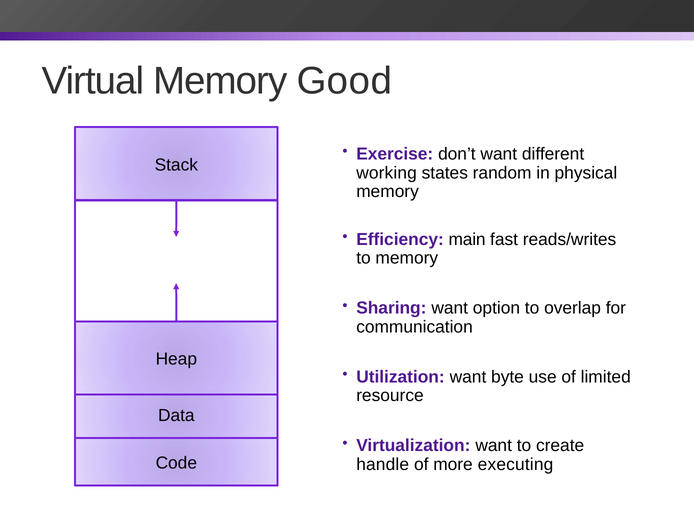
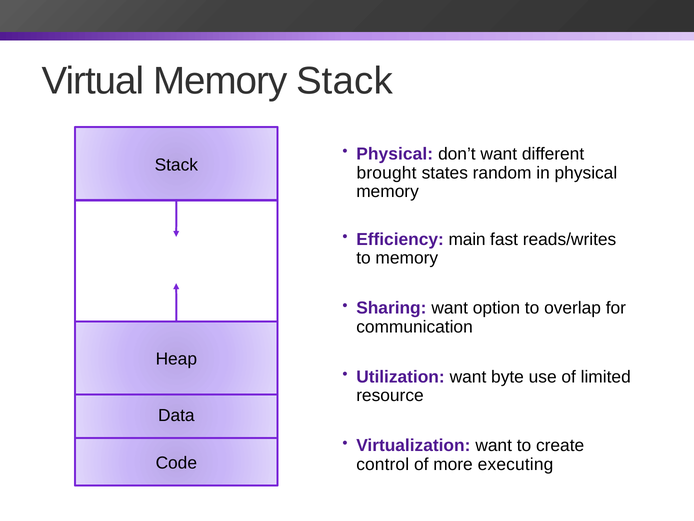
Good at (344, 81): Good -> Stack
Exercise at (395, 154): Exercise -> Physical
working: working -> brought
handle: handle -> control
